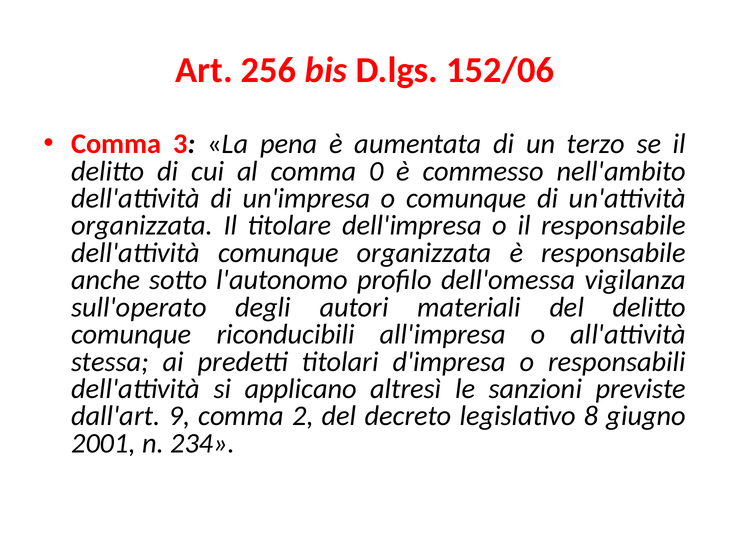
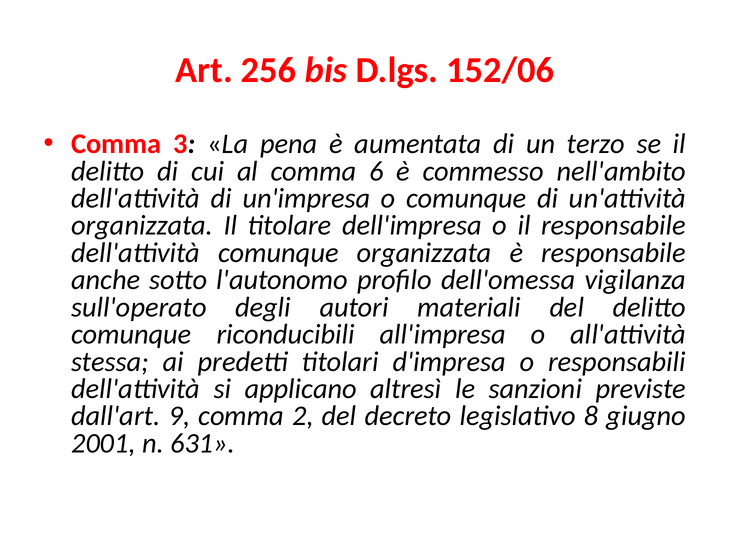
0: 0 -> 6
234: 234 -> 631
